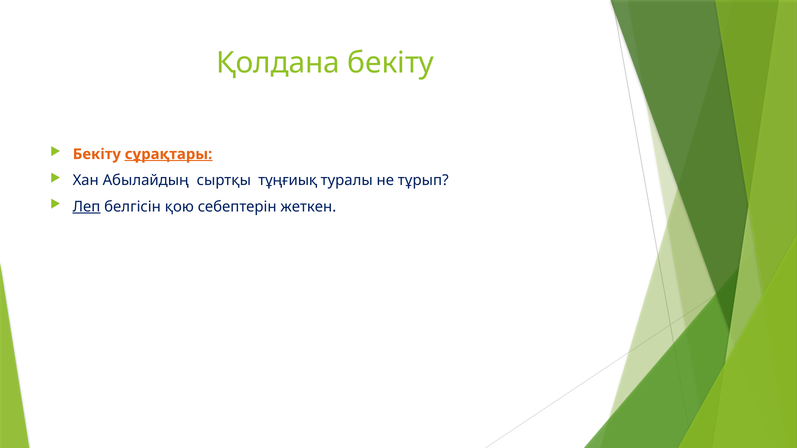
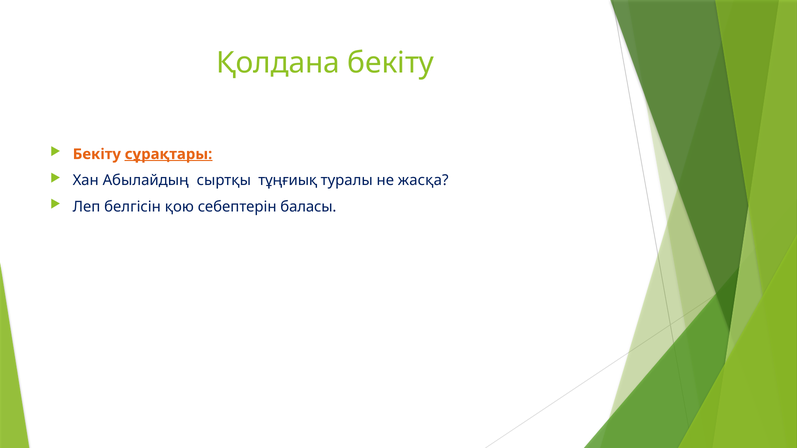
тұрып: тұрып -> жасқа
Леп underline: present -> none
жеткен: жеткен -> баласы
